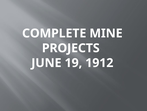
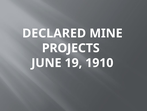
COMPLETE: COMPLETE -> DECLARED
1912: 1912 -> 1910
